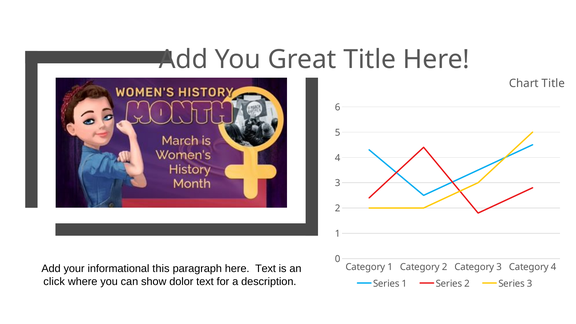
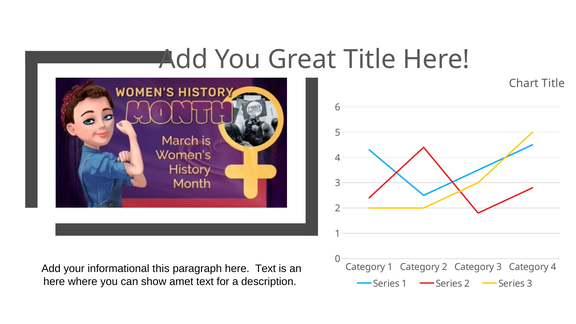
click at (54, 282): click -> here
dolor: dolor -> amet
